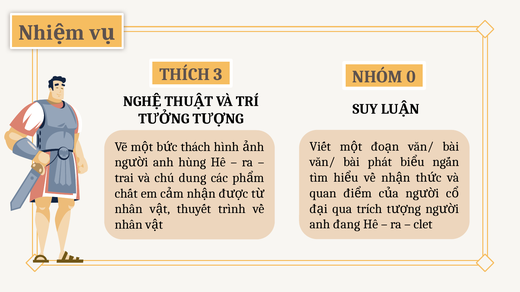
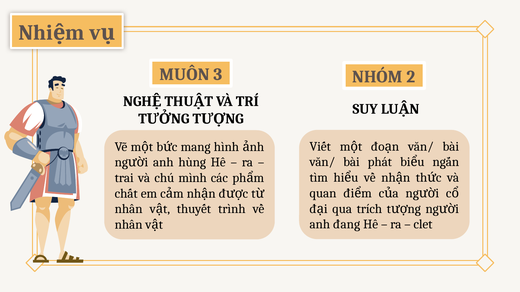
THÍCH: THÍCH -> MUỐN
0: 0 -> 2
thách: thách -> mang
dung: dung -> mình
